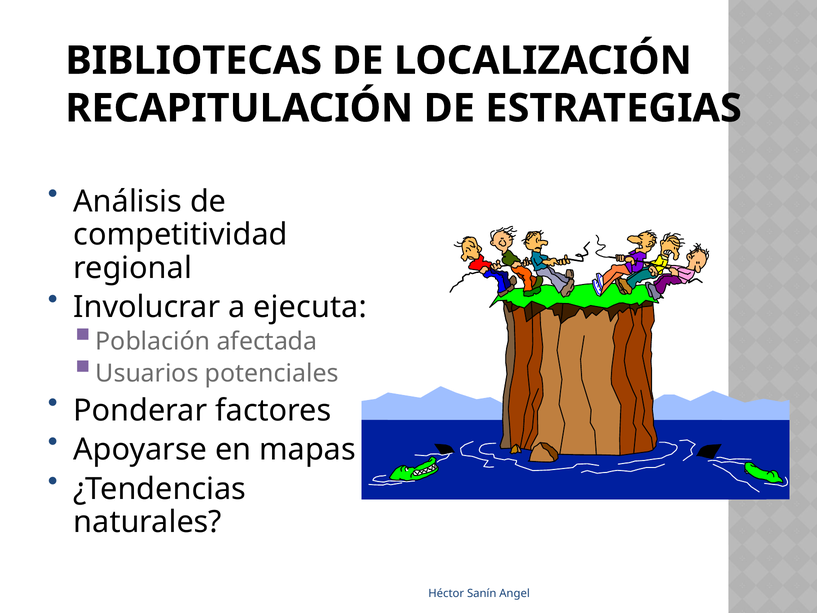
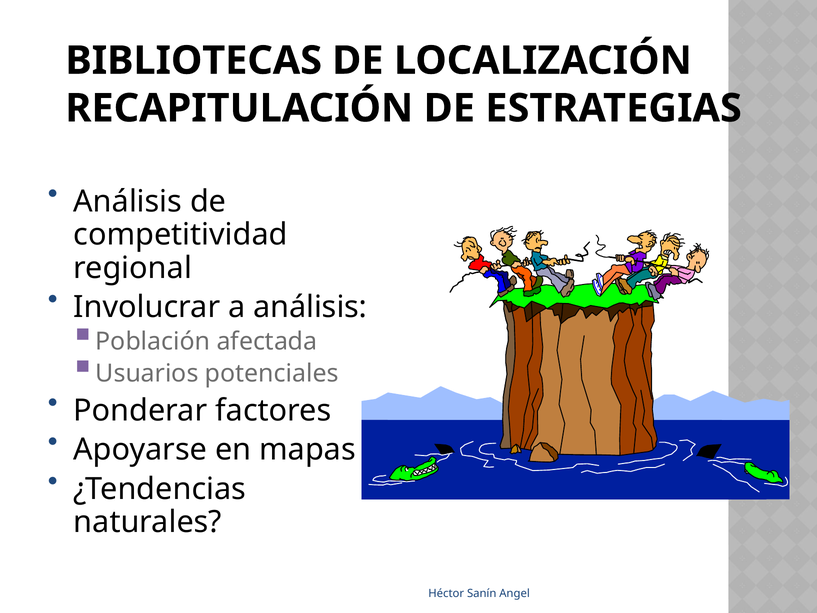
a ejecuta: ejecuta -> análisis
